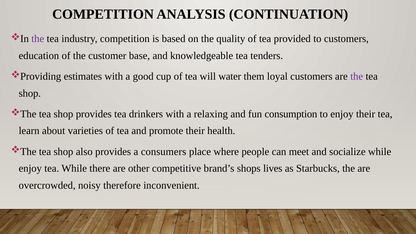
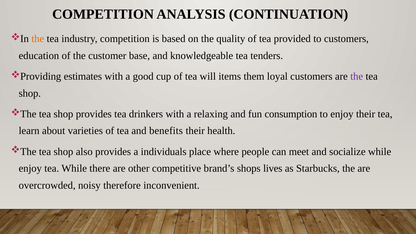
the at (38, 39) colour: purple -> orange
water: water -> items
promote: promote -> benefits
consumers: consumers -> individuals
